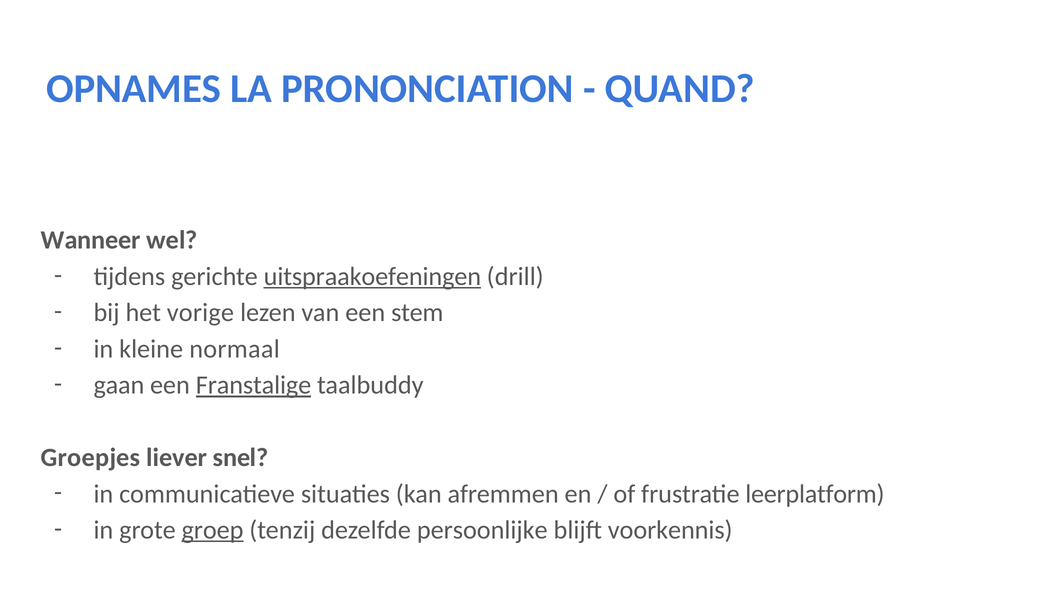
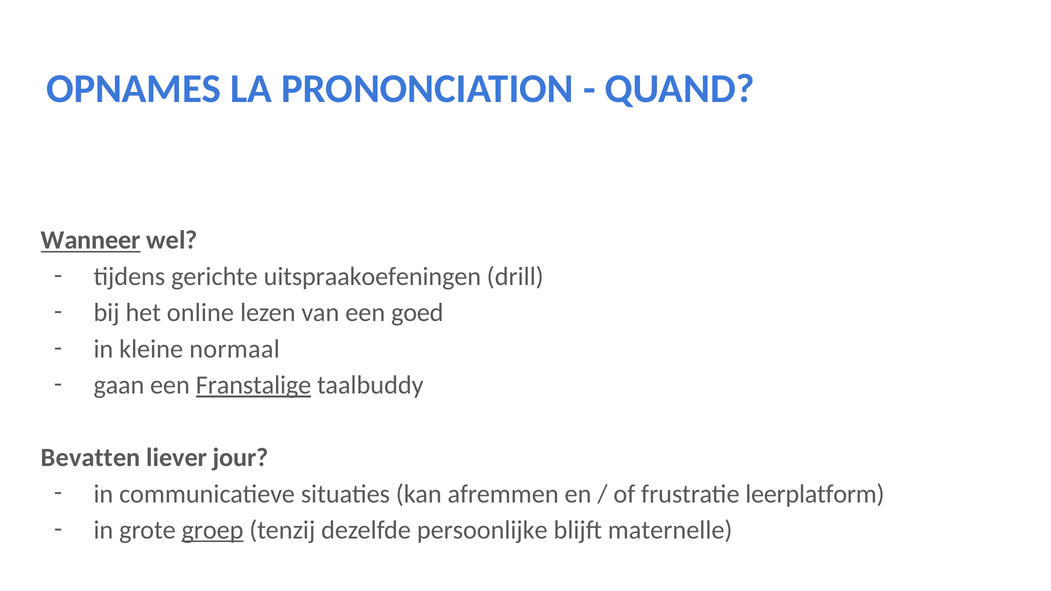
Wanneer underline: none -> present
uitspraakoefeningen underline: present -> none
vorige: vorige -> online
stem: stem -> goed
Groepjes: Groepjes -> Bevatten
snel: snel -> jour
voorkennis: voorkennis -> maternelle
